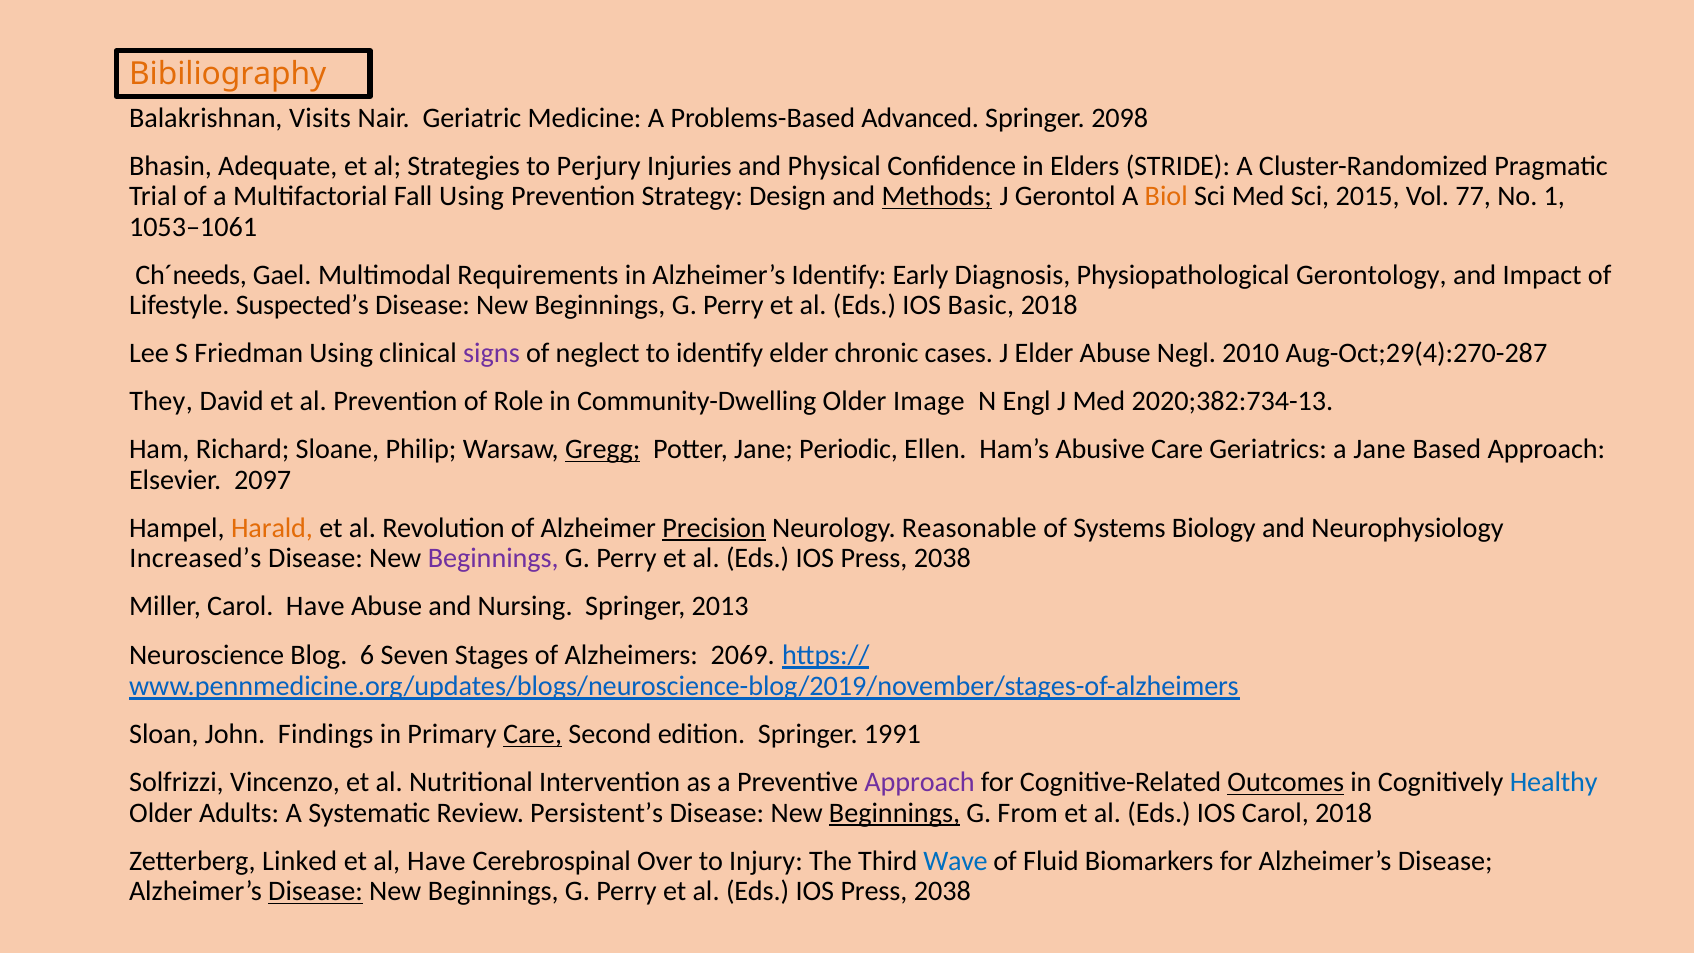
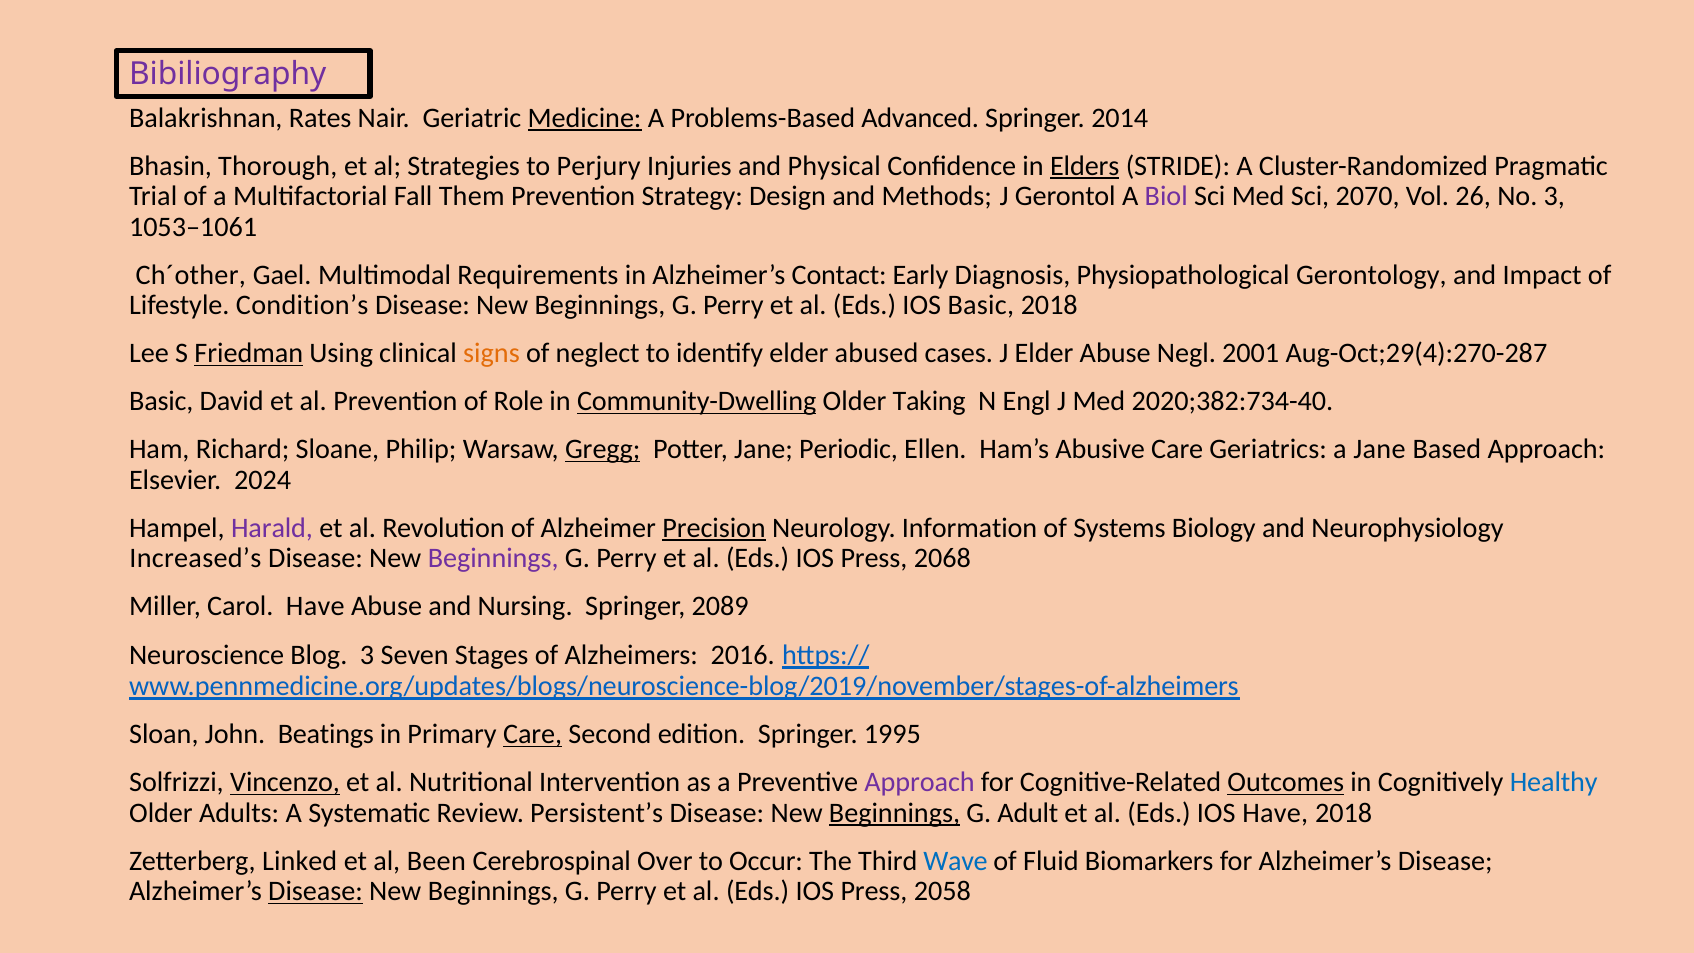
Bibiliography colour: orange -> purple
Visits: Visits -> Rates
Medicine underline: none -> present
2098: 2098 -> 2014
Adequate: Adequate -> Thorough
Elders underline: none -> present
Fall Using: Using -> Them
Methods underline: present -> none
Biol colour: orange -> purple
2015: 2015 -> 2070
77: 77 -> 26
No 1: 1 -> 3
Ch´needs: Ch´needs -> Ch´other
Alzheimer’s Identify: Identify -> Contact
Suspected’s: Suspected’s -> Condition’s
Friedman underline: none -> present
signs colour: purple -> orange
chronic: chronic -> abused
2010: 2010 -> 2001
They at (161, 401): They -> Basic
Community-Dwelling underline: none -> present
Image: Image -> Taking
2020;382:734-13: 2020;382:734-13 -> 2020;382:734-40
2097: 2097 -> 2024
Harald colour: orange -> purple
Reasonable: Reasonable -> Information
2038 at (942, 558): 2038 -> 2068
2013: 2013 -> 2089
Blog 6: 6 -> 3
2069: 2069 -> 2016
Findings: Findings -> Beatings
1991: 1991 -> 1995
Vincenzo underline: none -> present
From: From -> Adult
IOS Carol: Carol -> Have
al Have: Have -> Been
Injury: Injury -> Occur
2038 at (942, 891): 2038 -> 2058
